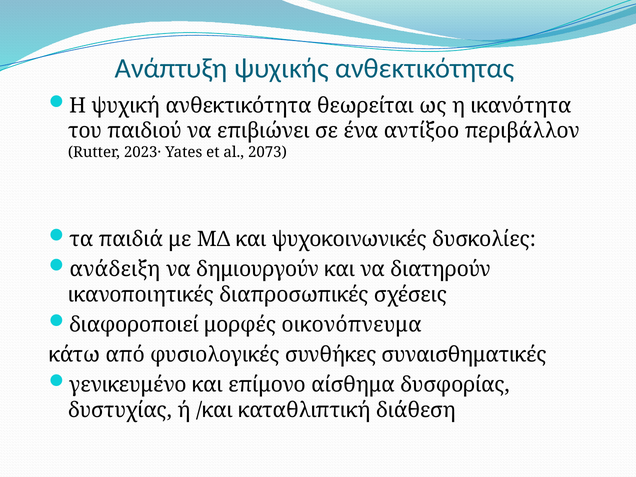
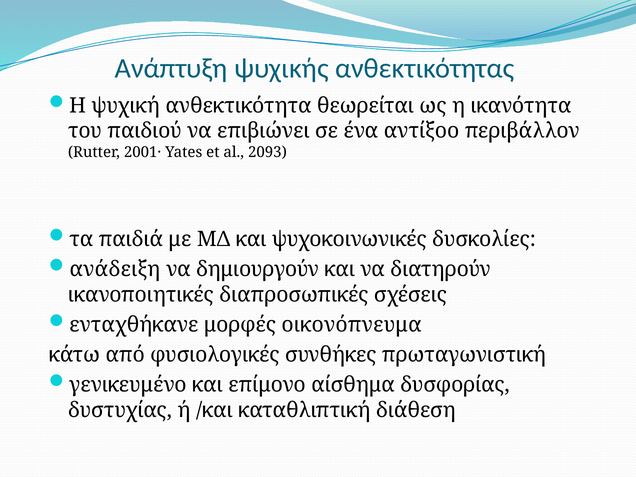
2023·: 2023· -> 2001·
2073: 2073 -> 2093
διαφοροποιεί: διαφοροποιεί -> ενταχθήκανε
συναισθηματικές: συναισθηματικές -> πρωταγωνιστική
